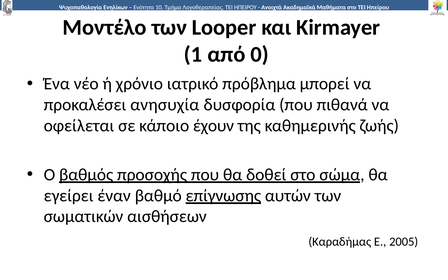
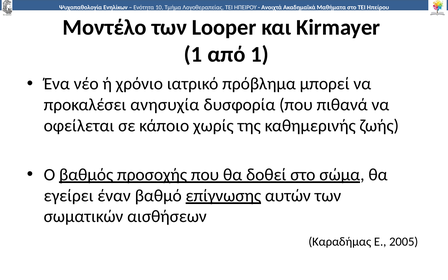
από 0: 0 -> 1
έχουν: έχουν -> χωρίς
